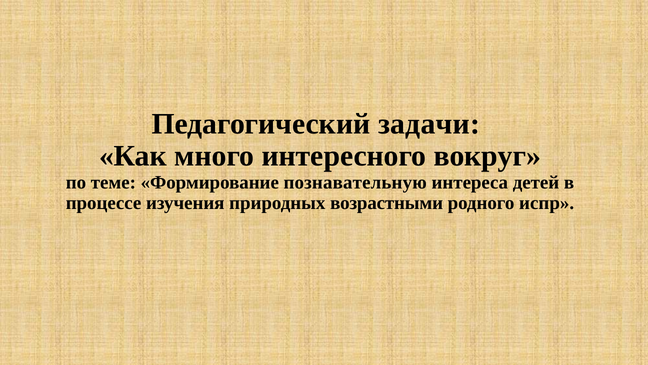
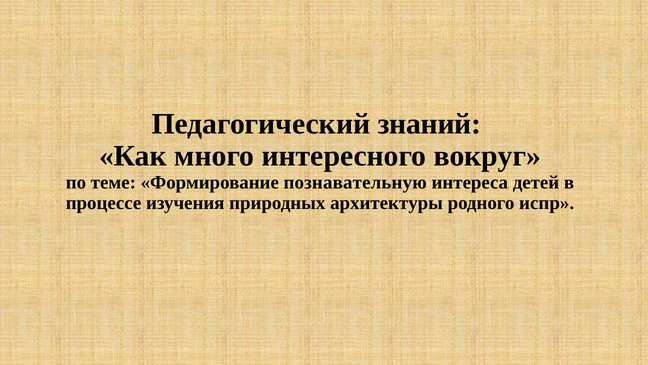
задачи: задачи -> знаний
возрастными: возрастными -> архитектуры
